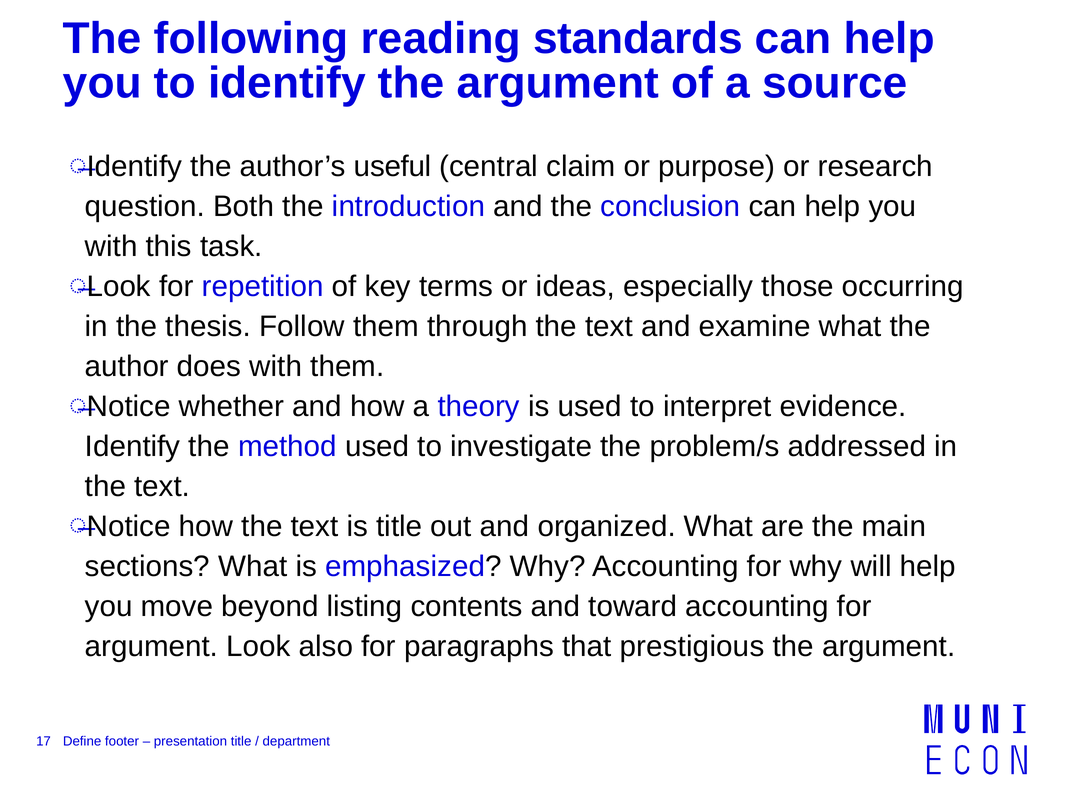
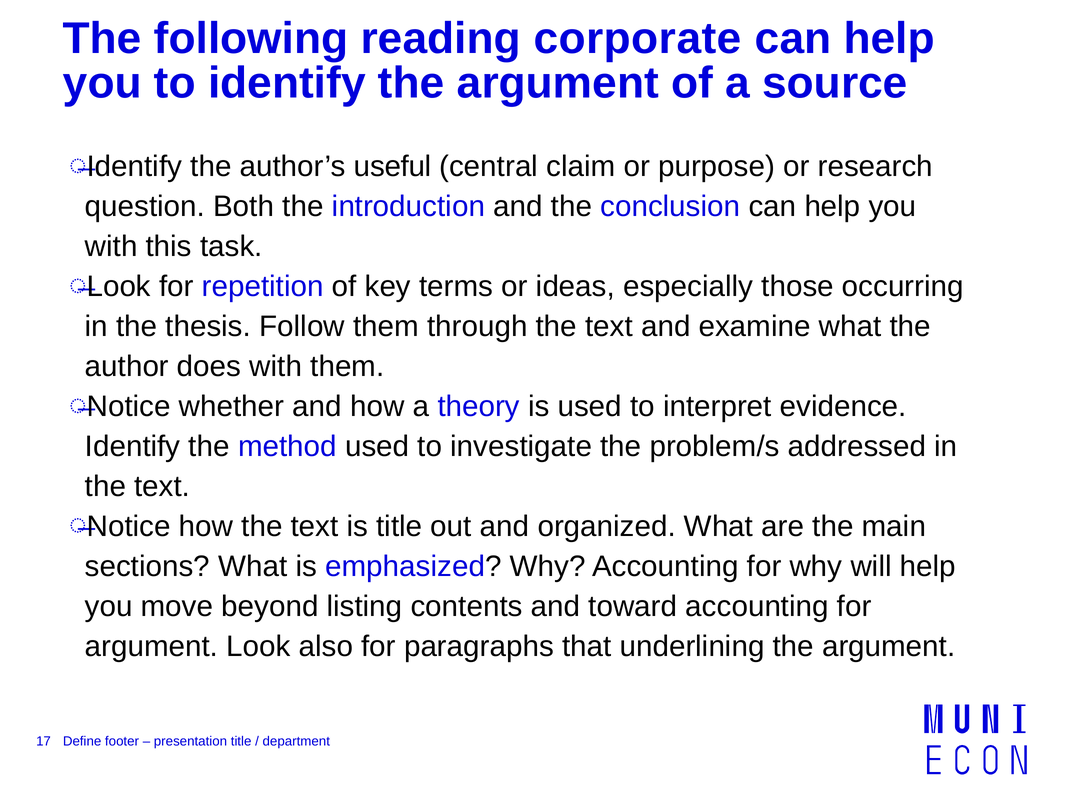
standards: standards -> corporate
prestigious: prestigious -> underlining
